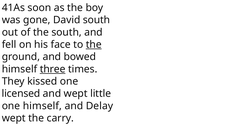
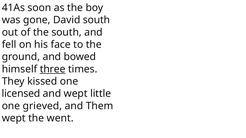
the at (94, 45) underline: present -> none
one himself: himself -> grieved
Delay: Delay -> Them
carry: carry -> went
